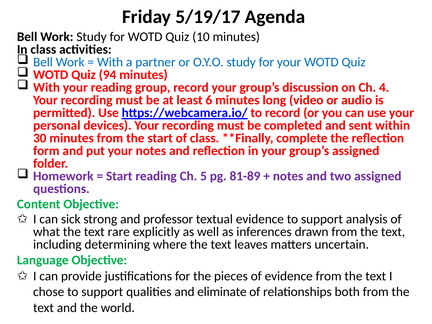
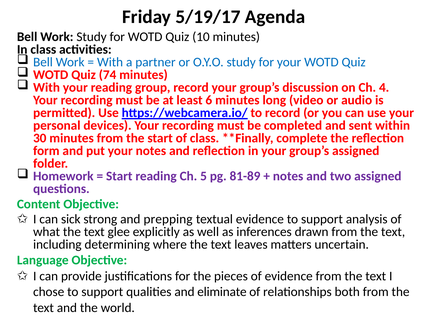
94: 94 -> 74
professor: professor -> prepping
rare: rare -> glee
